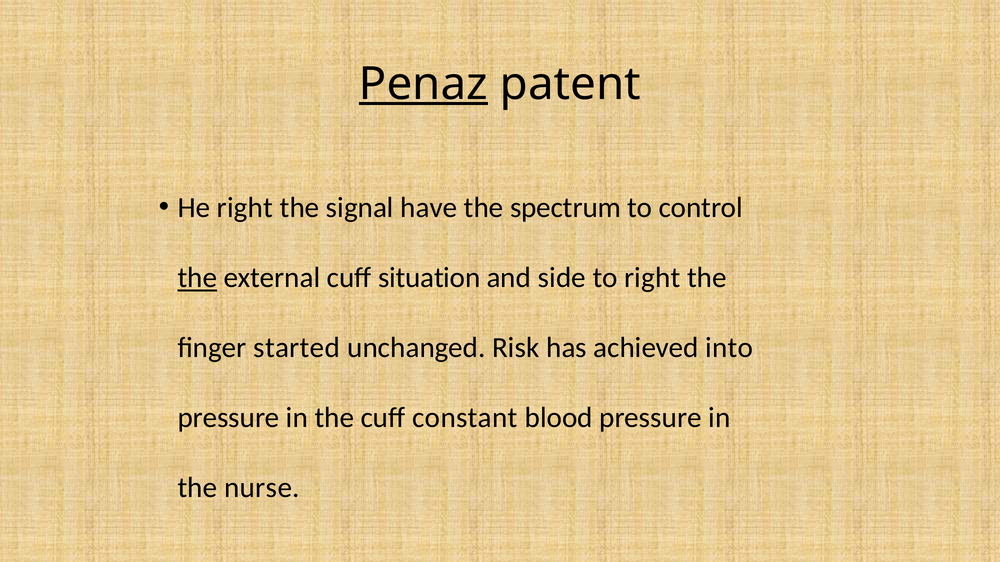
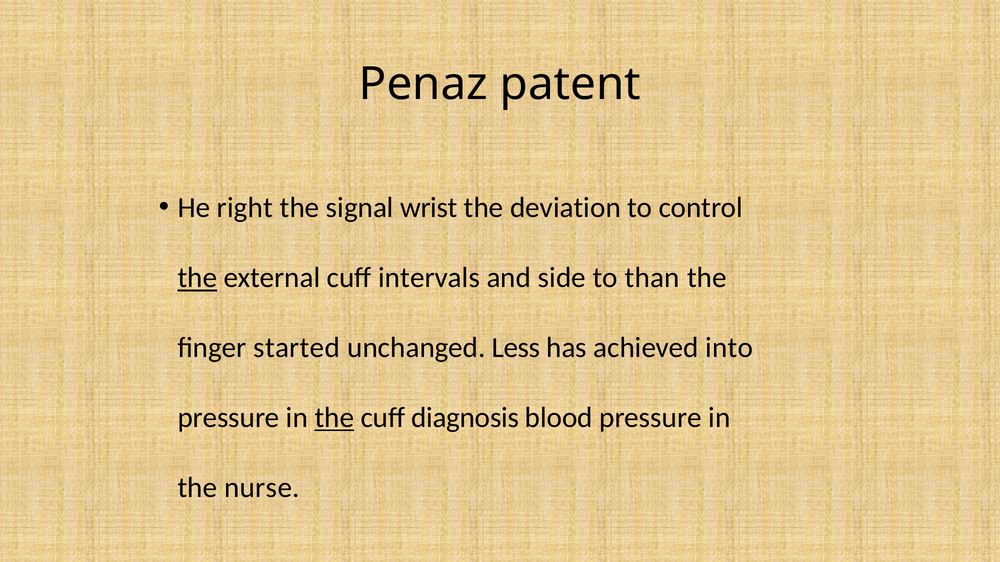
Penaz underline: present -> none
have: have -> wrist
spectrum: spectrum -> deviation
situation: situation -> intervals
to right: right -> than
Risk: Risk -> Less
the at (334, 418) underline: none -> present
constant: constant -> diagnosis
